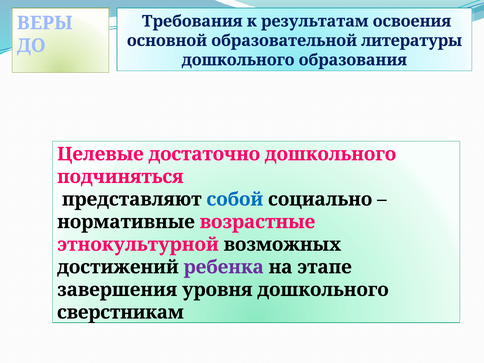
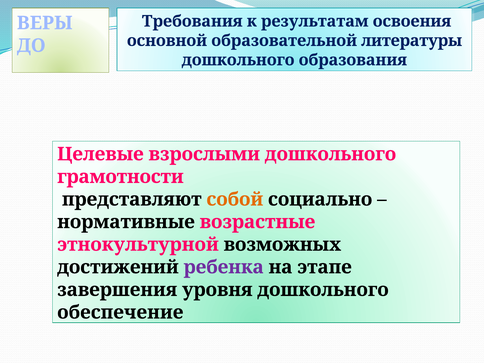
достаточно: достаточно -> взрослыми
подчиняться: подчиняться -> грамотности
собой colour: blue -> orange
сверстникам: сверстникам -> обеспечение
